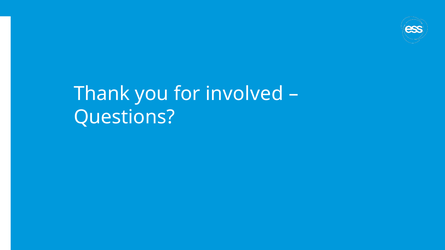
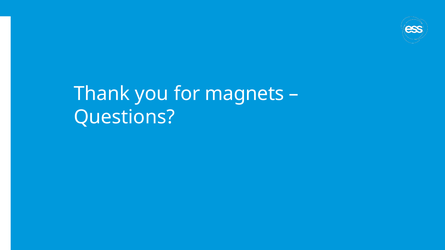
involved: involved -> magnets
